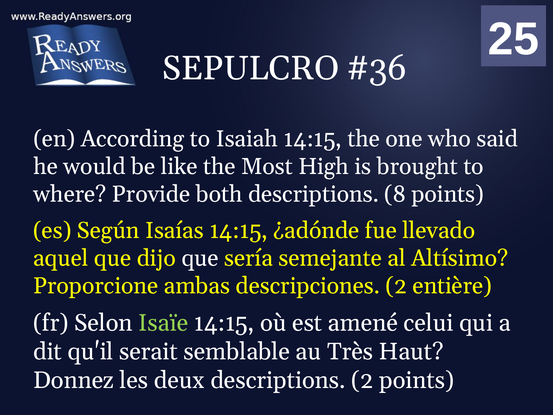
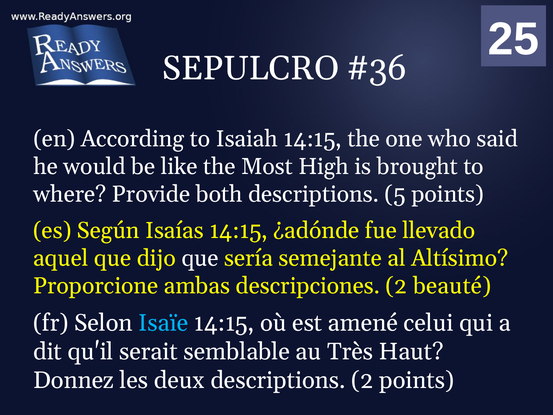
8: 8 -> 5
entière: entière -> beauté
Isaïe colour: light green -> light blue
